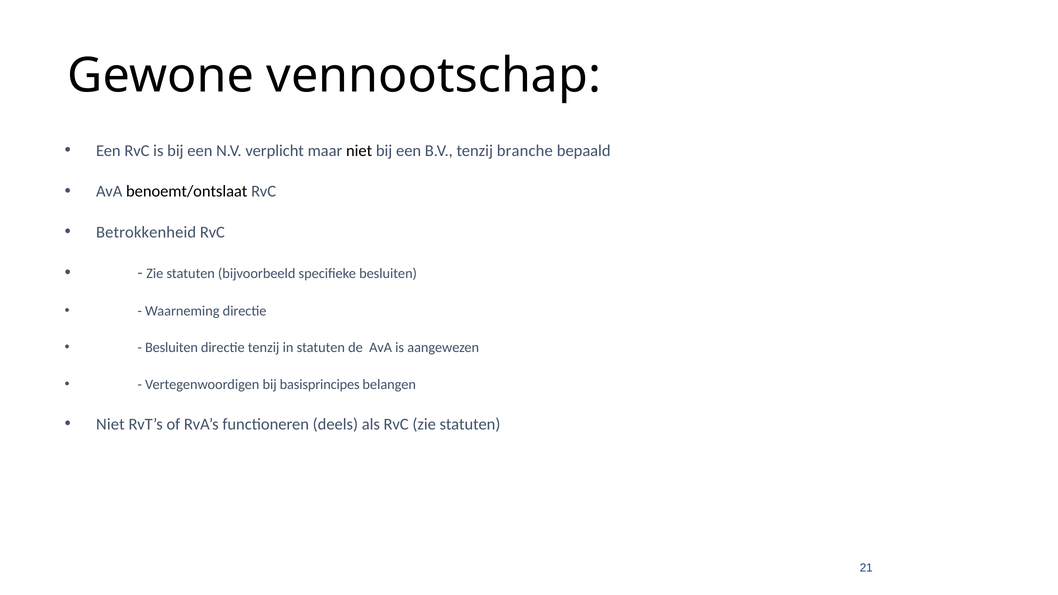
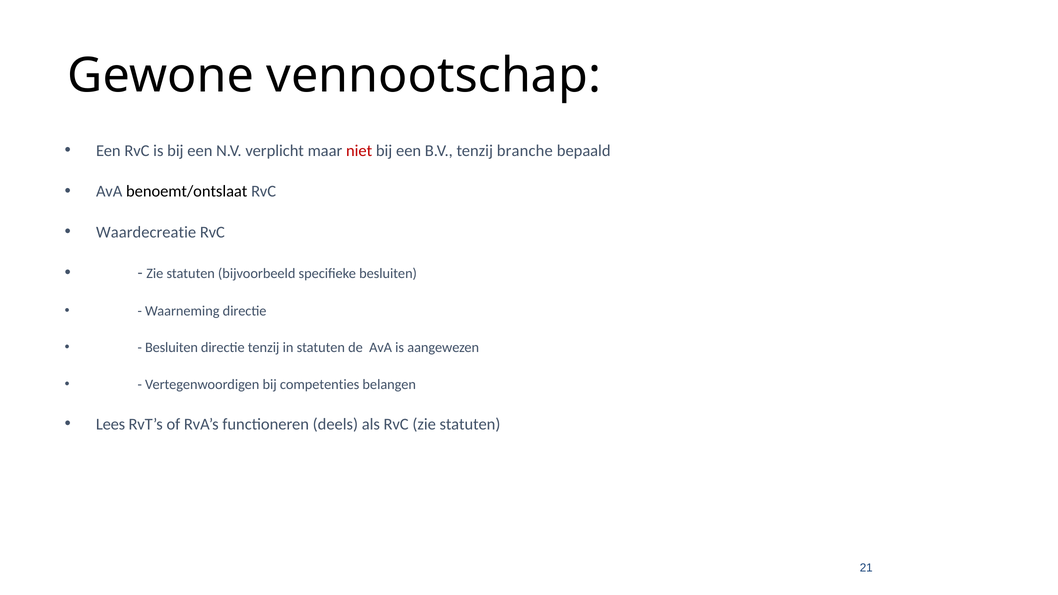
niet at (359, 151) colour: black -> red
Betrokkenheid: Betrokkenheid -> Waardecreatie
basisprincipes: basisprincipes -> competenties
Niet at (110, 424): Niet -> Lees
